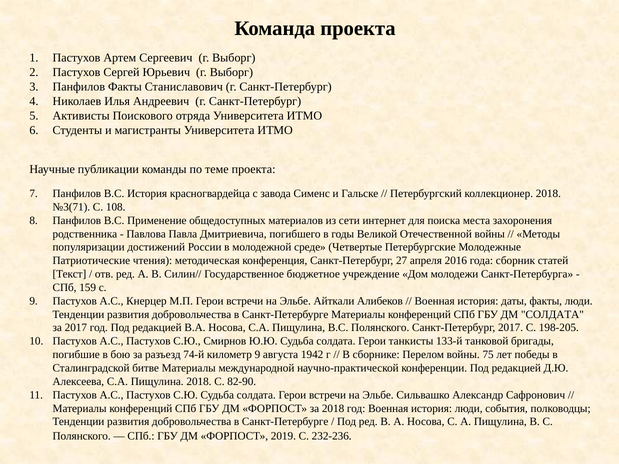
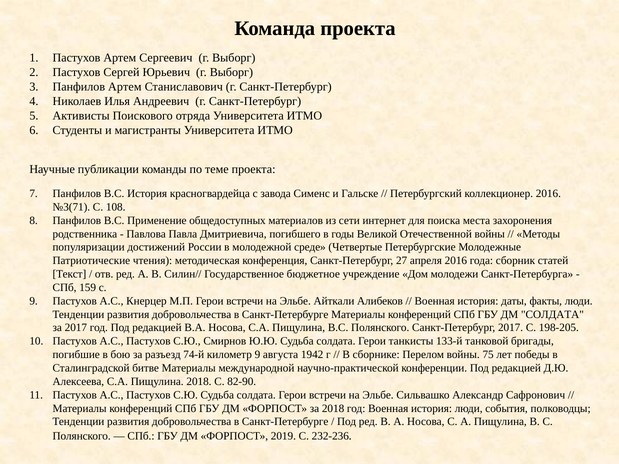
Панфилов Факты: Факты -> Артем
коллекционер 2018: 2018 -> 2016
